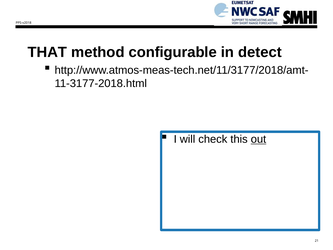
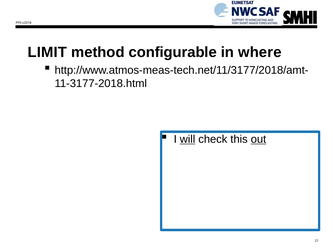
THAT: THAT -> LIMIT
detect: detect -> where
will underline: none -> present
